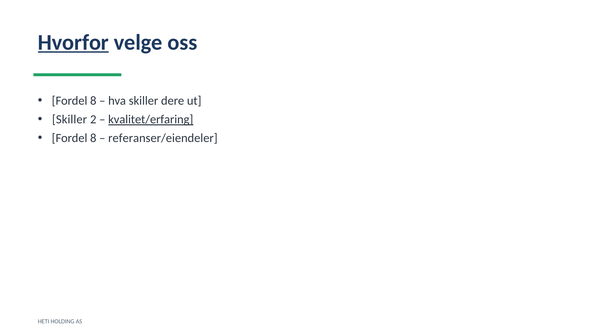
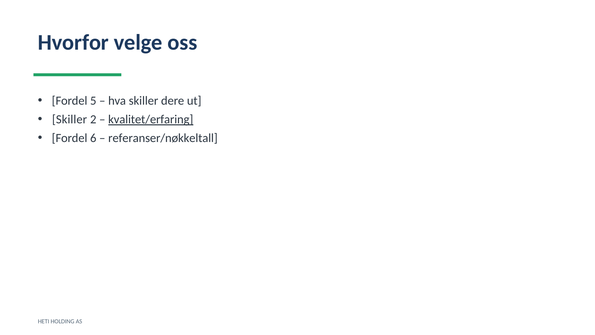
Hvorfor underline: present -> none
8 at (93, 101): 8 -> 5
8 at (93, 138): 8 -> 6
referanser/eiendeler: referanser/eiendeler -> referanser/nøkkeltall
